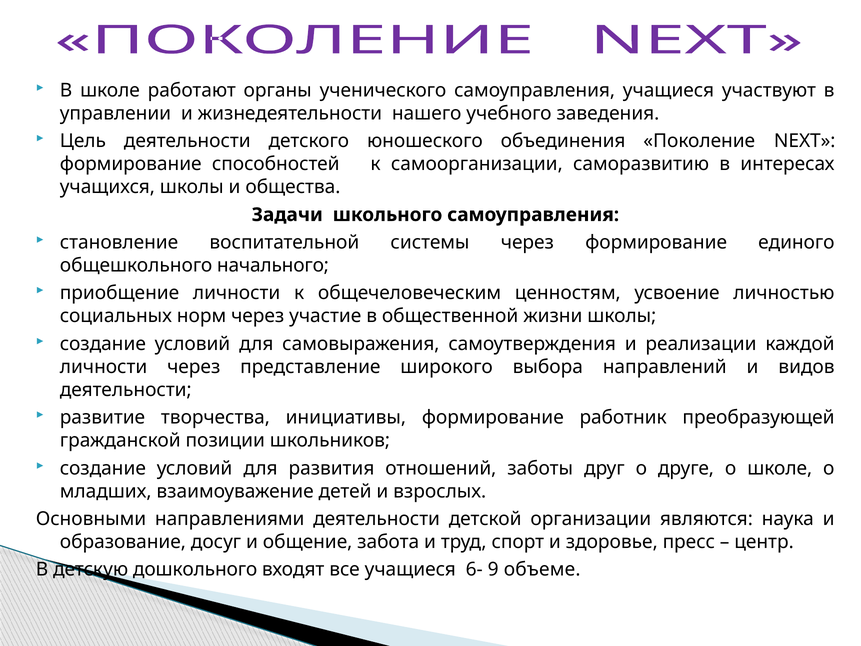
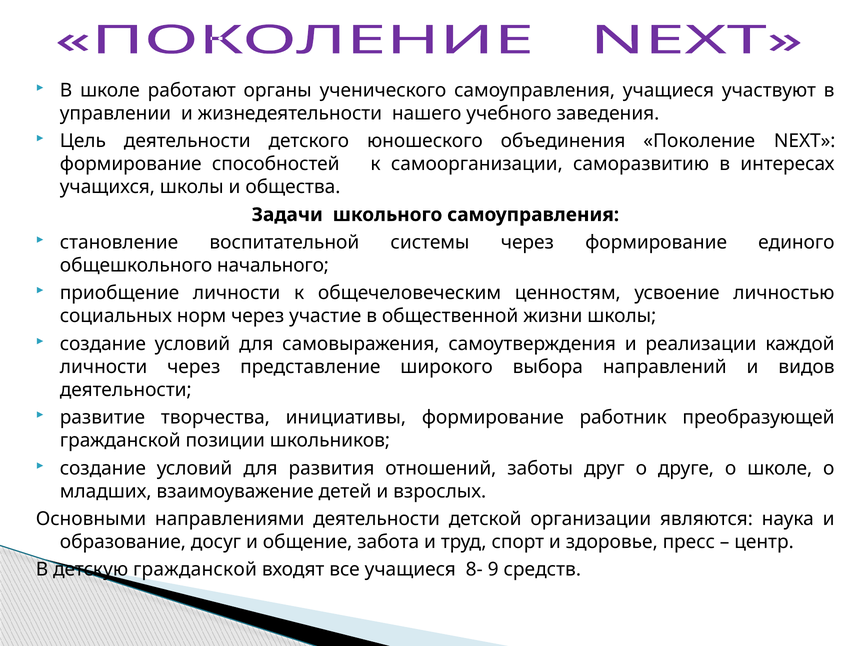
детскую дошкольного: дошкольного -> гражданской
6-: 6- -> 8-
объеме: объеме -> средств
